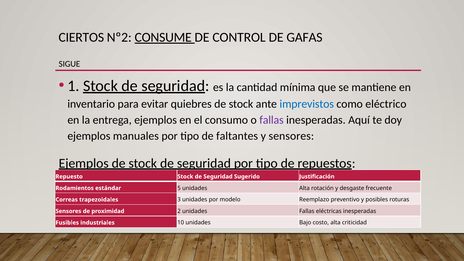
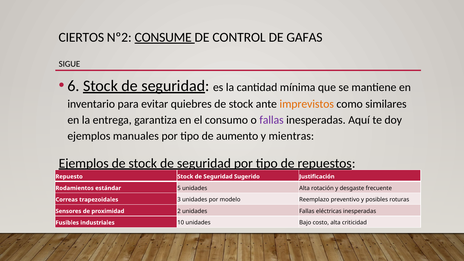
1: 1 -> 6
imprevistos colour: blue -> orange
eléctrico: eléctrico -> similares
entrega ejemplos: ejemplos -> garantiza
faltantes: faltantes -> aumento
y sensores: sensores -> mientras
